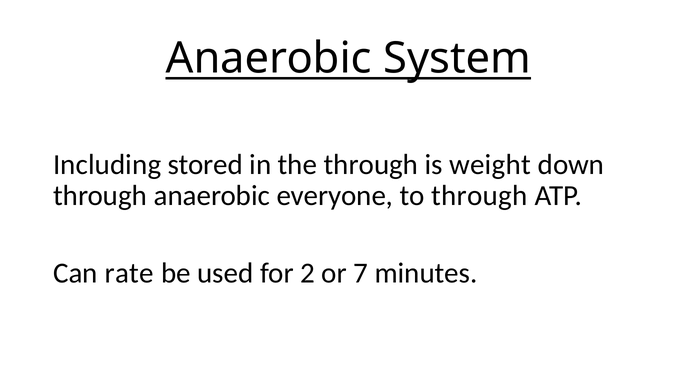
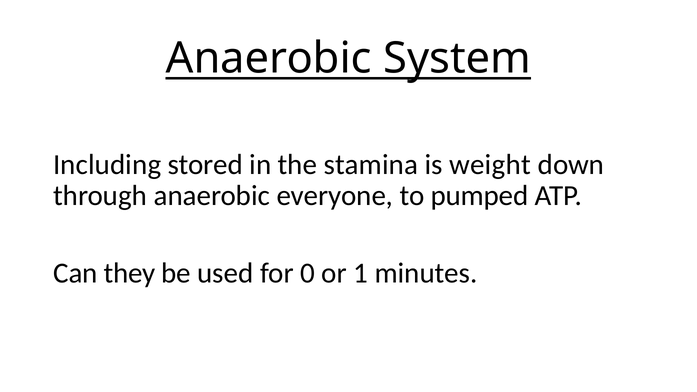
the through: through -> stamina
to through: through -> pumped
rate: rate -> they
2: 2 -> 0
7: 7 -> 1
